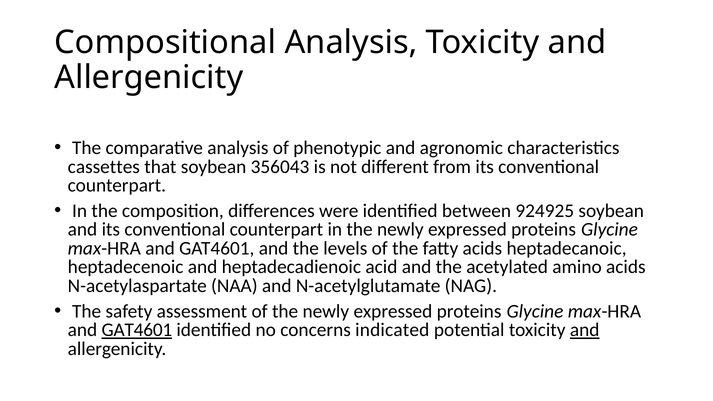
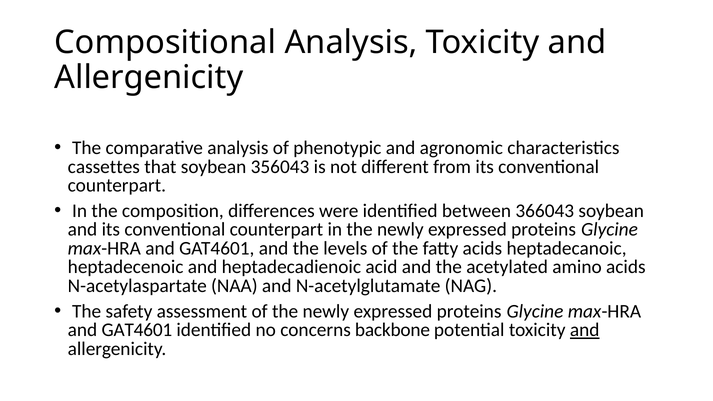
924925: 924925 -> 366043
GAT4601 at (137, 330) underline: present -> none
indicated: indicated -> backbone
